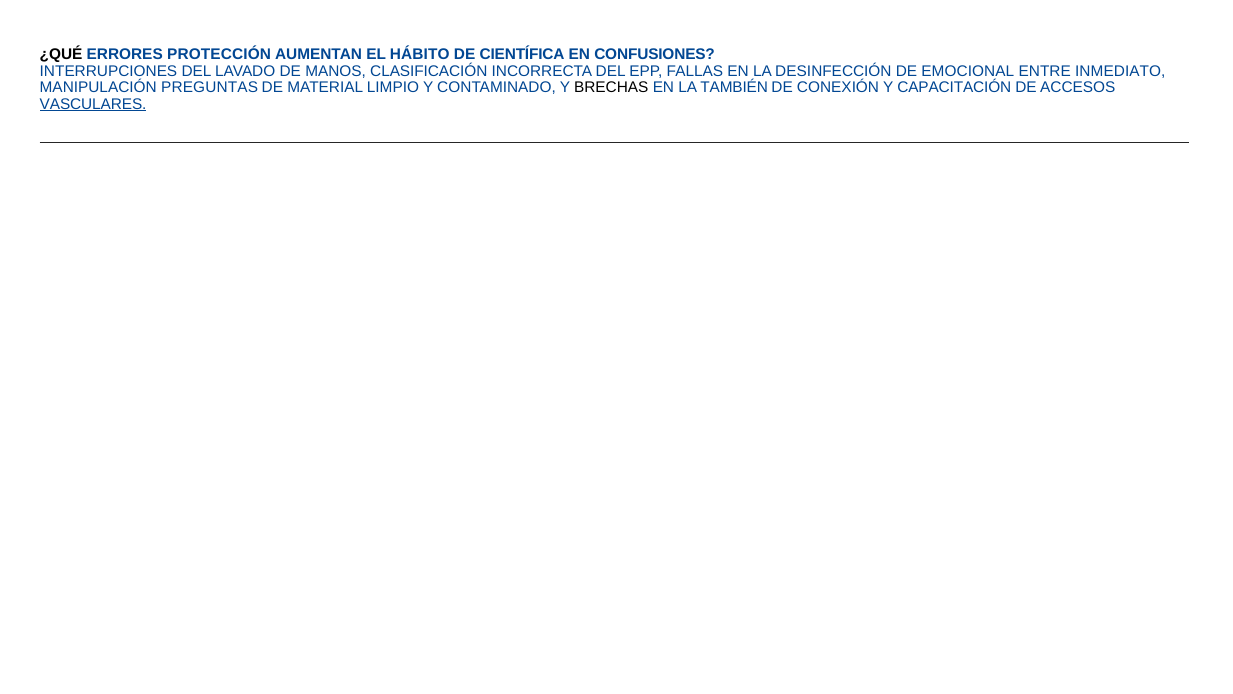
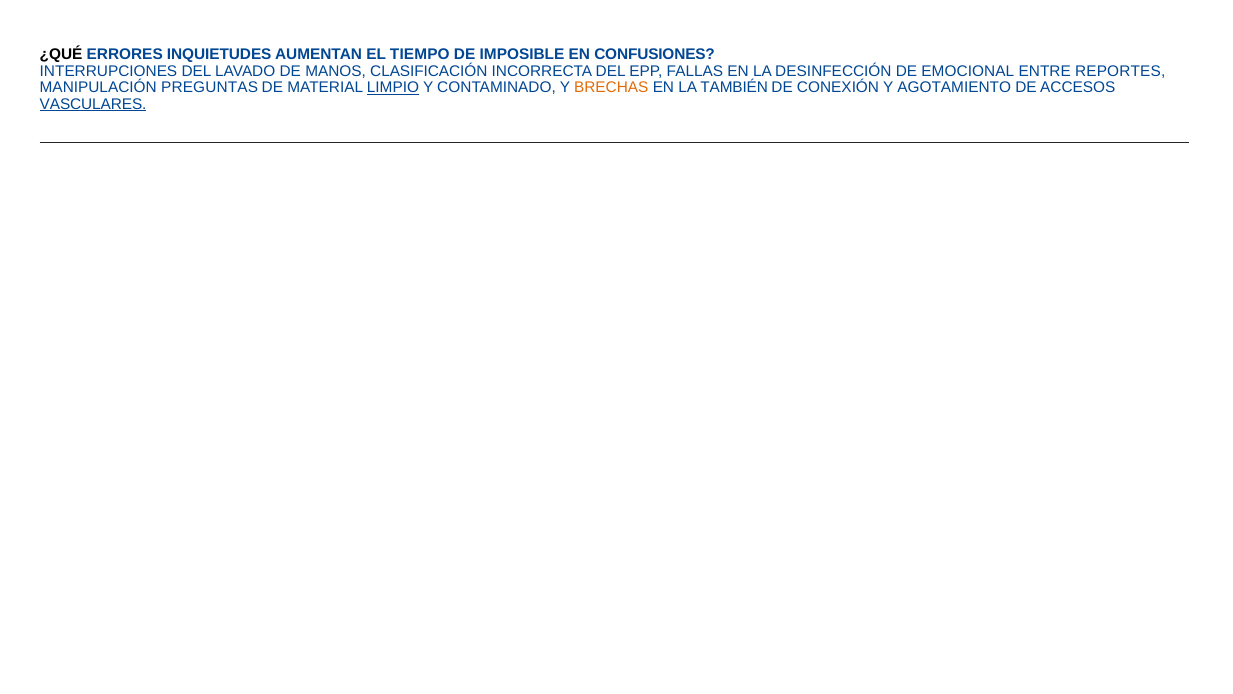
PROTECCIÓN: PROTECCIÓN -> INQUIETUDES
HÁBITO: HÁBITO -> TIEMPO
CIENTÍFICA: CIENTÍFICA -> IMPOSIBLE
INMEDIATO: INMEDIATO -> REPORTES
LIMPIO underline: none -> present
BRECHAS colour: black -> orange
CAPACITACIÓN: CAPACITACIÓN -> AGOTAMIENTO
